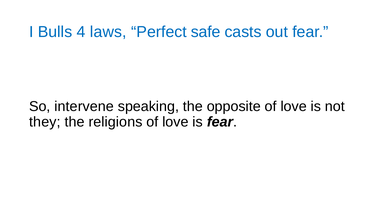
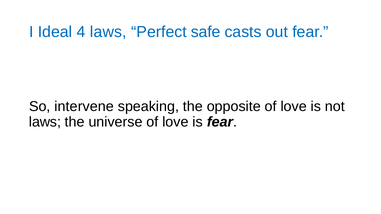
Bulls: Bulls -> Ideal
they at (45, 122): they -> laws
religions: religions -> universe
